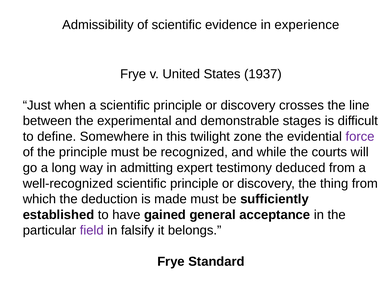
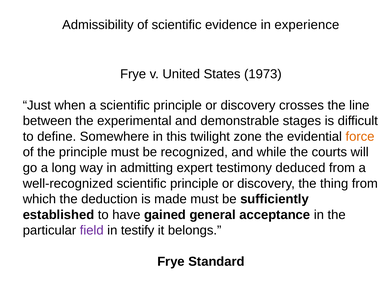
1937: 1937 -> 1973
force colour: purple -> orange
falsify: falsify -> testify
